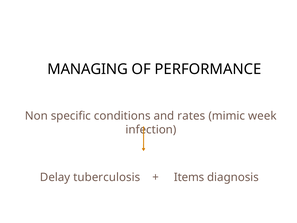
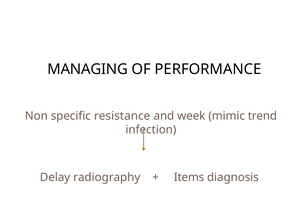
conditions: conditions -> resistance
rates: rates -> week
week: week -> trend
tuberculosis: tuberculosis -> radiography
